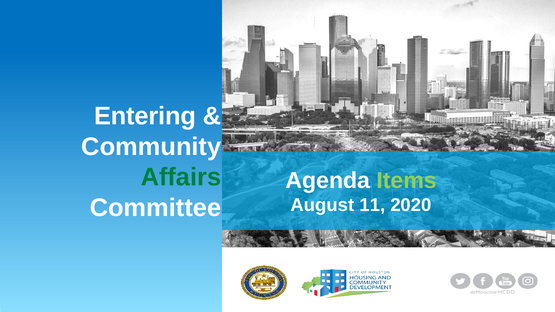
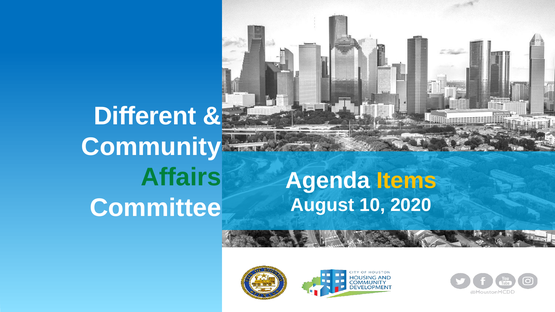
Entering: Entering -> Different
Items colour: light green -> yellow
11: 11 -> 10
